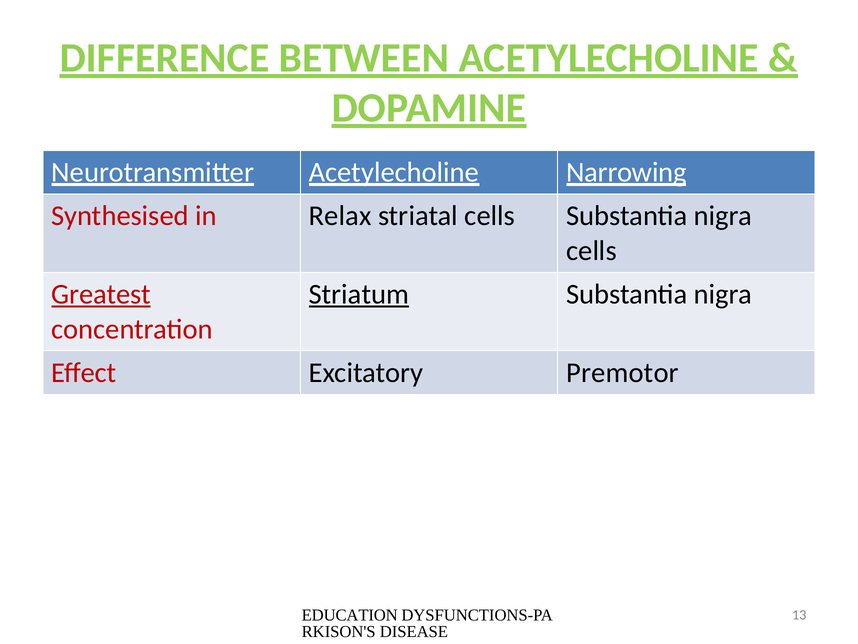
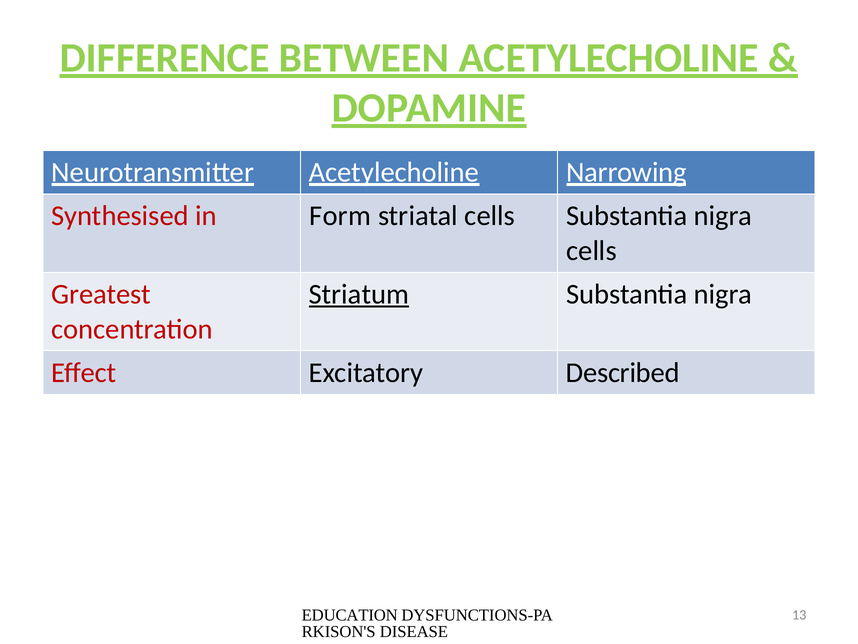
Relax: Relax -> Form
Greatest underline: present -> none
Premotor: Premotor -> Described
